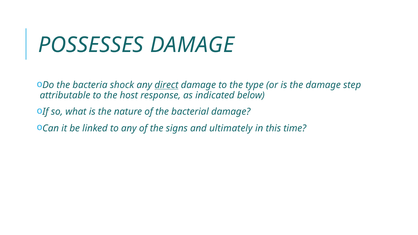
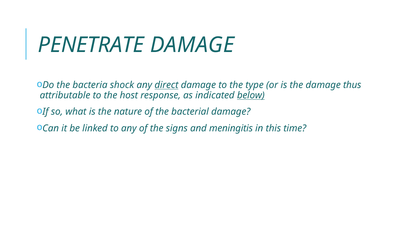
POSSESSES: POSSESSES -> PENETRATE
step: step -> thus
below underline: none -> present
ultimately: ultimately -> meningitis
